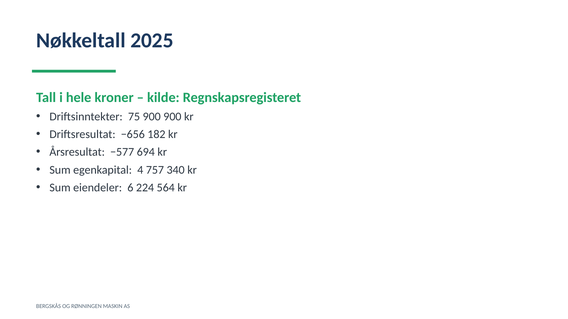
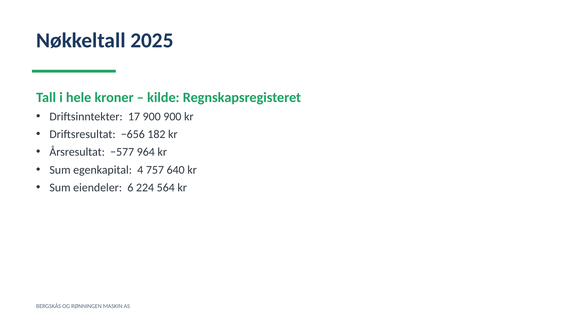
75: 75 -> 17
694: 694 -> 964
340: 340 -> 640
